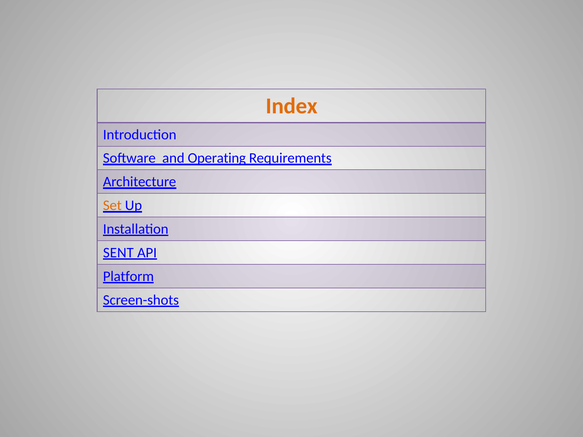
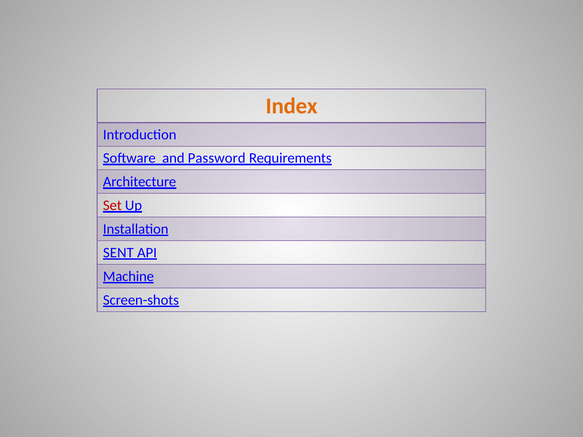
Operating: Operating -> Password
Set colour: orange -> red
Platform: Platform -> Machine
